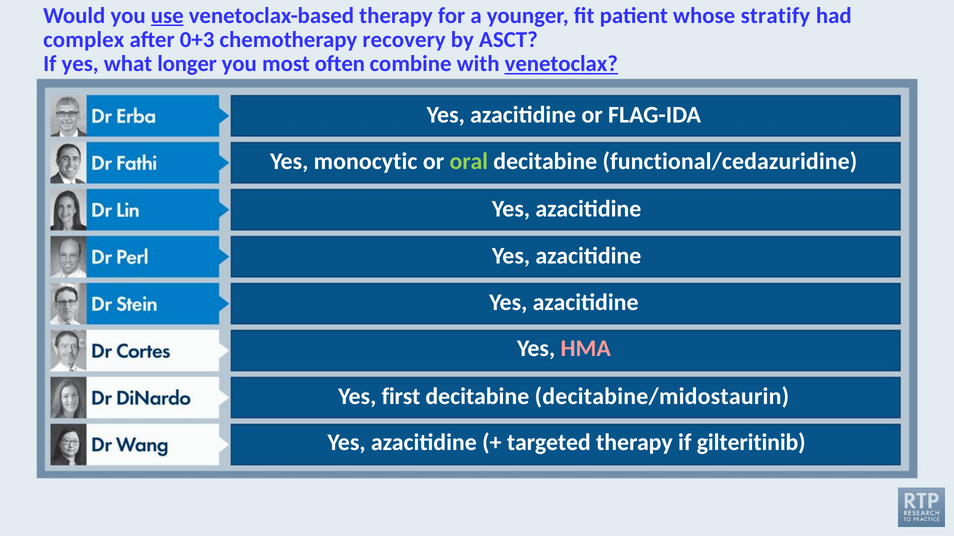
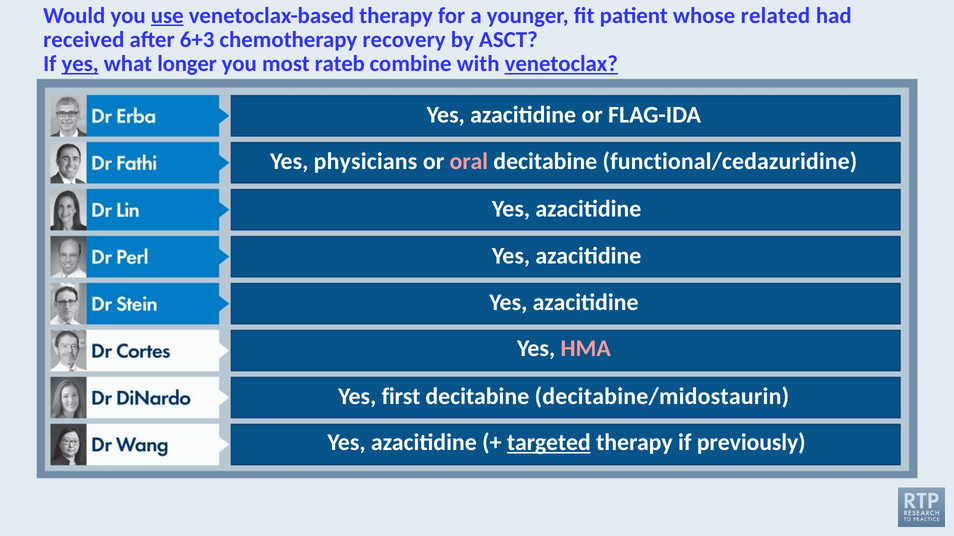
stratify: stratify -> related
complex: complex -> received
0+3: 0+3 -> 6+3
yes at (80, 64) underline: none -> present
often: often -> rateb
monocytic: monocytic -> physicians
oral colour: light green -> pink
targeted underline: none -> present
gilteritinib: gilteritinib -> previously
